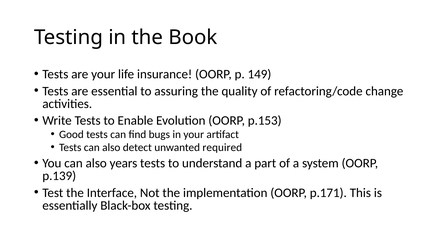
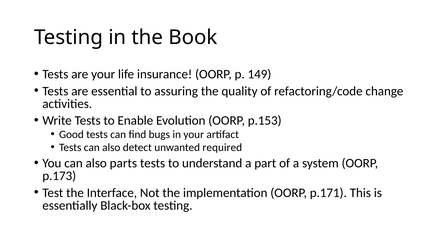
years: years -> parts
p.139: p.139 -> p.173
